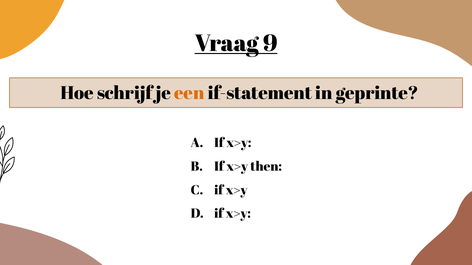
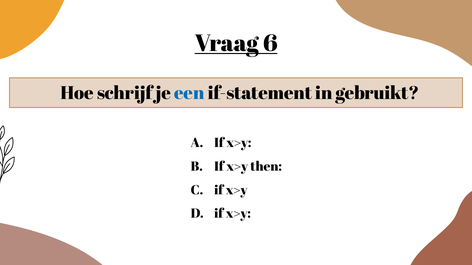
9: 9 -> 6
een colour: orange -> blue
geprinte: geprinte -> gebruikt
